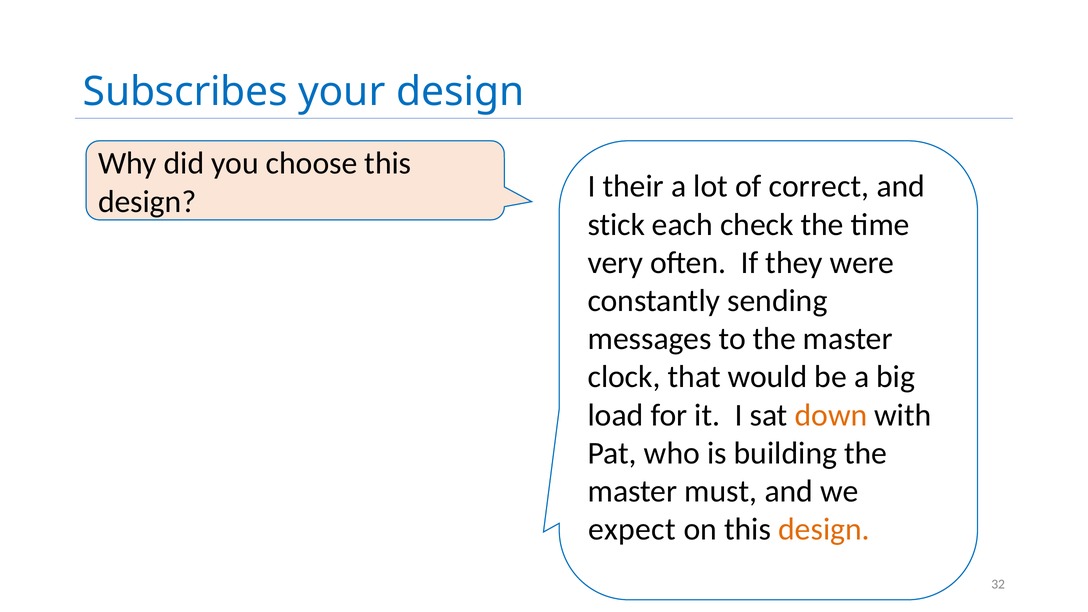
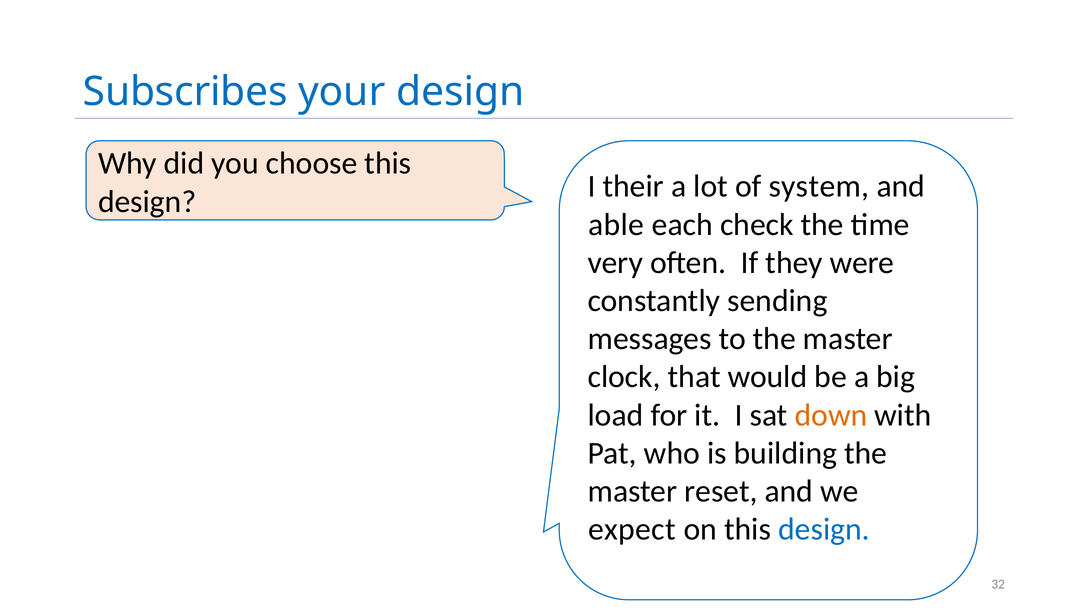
correct: correct -> system
stick: stick -> able
must: must -> reset
design at (824, 529) colour: orange -> blue
